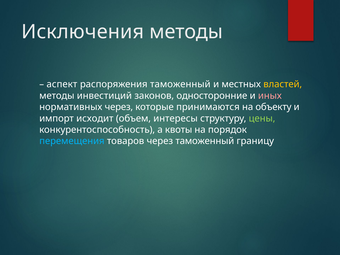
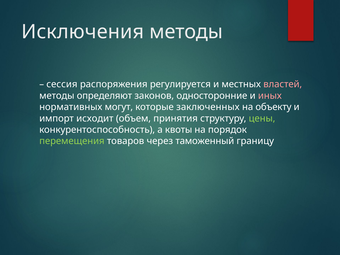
аспект: аспект -> сессия
распоряжения таможенный: таможенный -> регулируется
властей colour: yellow -> pink
инвестиций: инвестиций -> определяют
нормативных через: через -> могут
принимаются: принимаются -> заключенных
интересы: интересы -> принятия
перемещения colour: light blue -> light green
